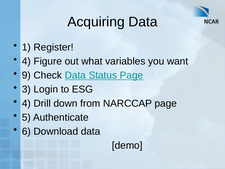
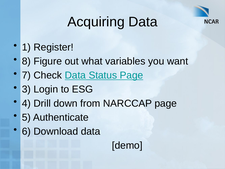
4 at (26, 61): 4 -> 8
9: 9 -> 7
